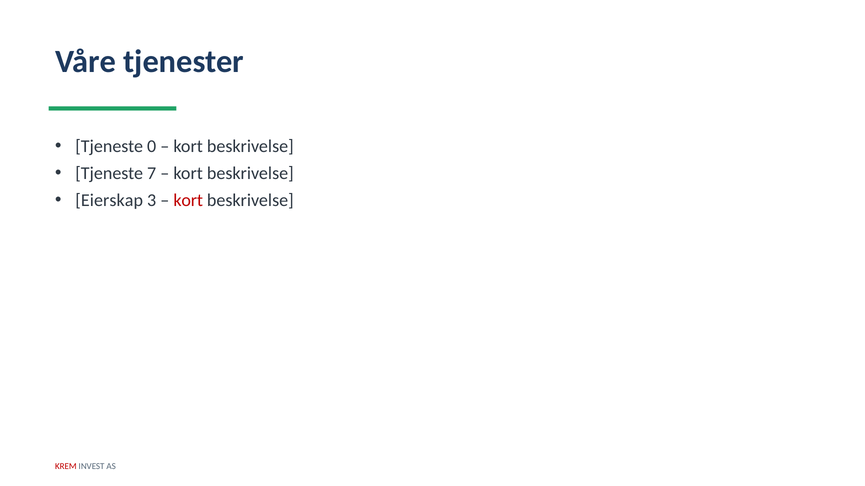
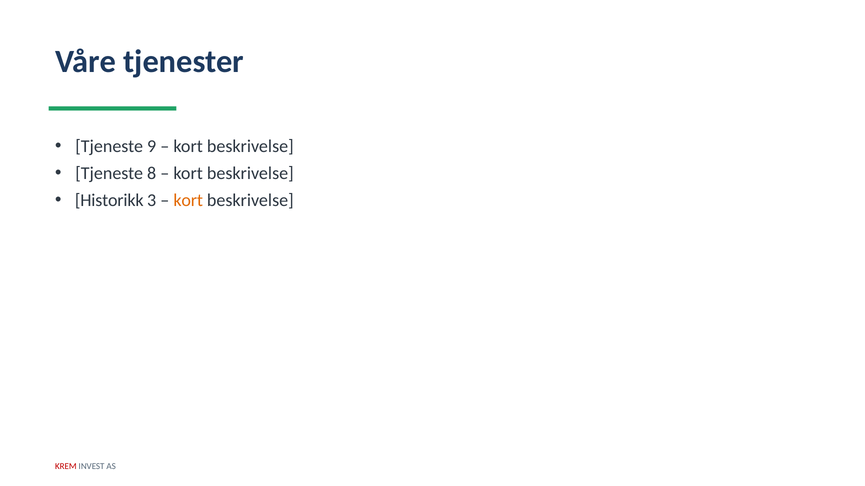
0: 0 -> 9
7: 7 -> 8
Eierskap: Eierskap -> Historikk
kort at (188, 201) colour: red -> orange
